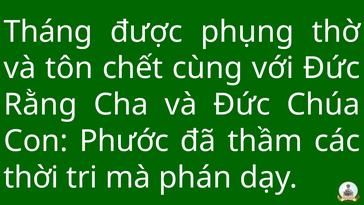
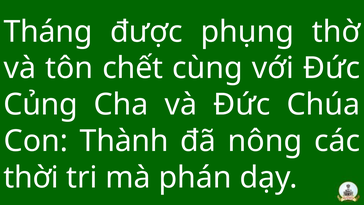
Rằng: Rằng -> Củng
Phước: Phước -> Thành
thầm: thầm -> nông
